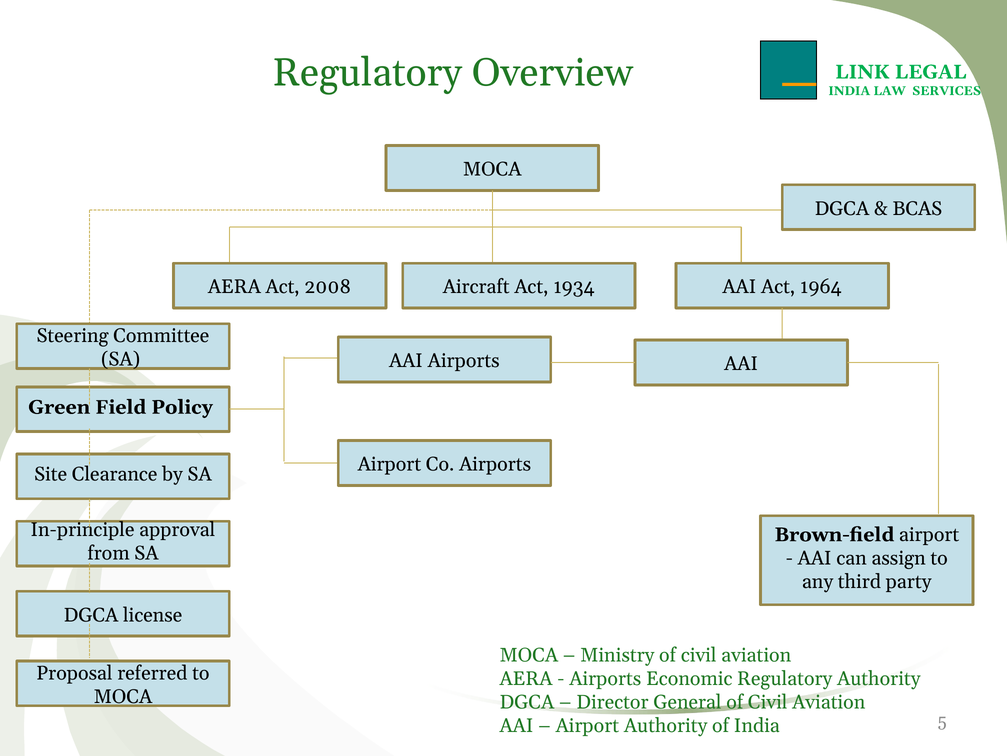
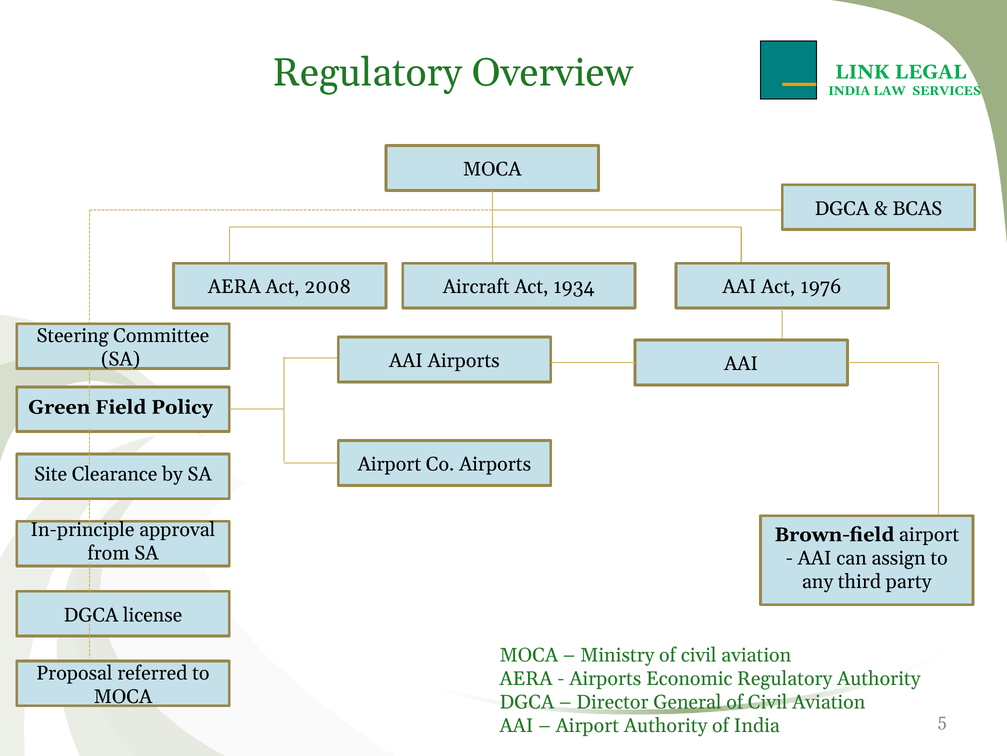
1964: 1964 -> 1976
